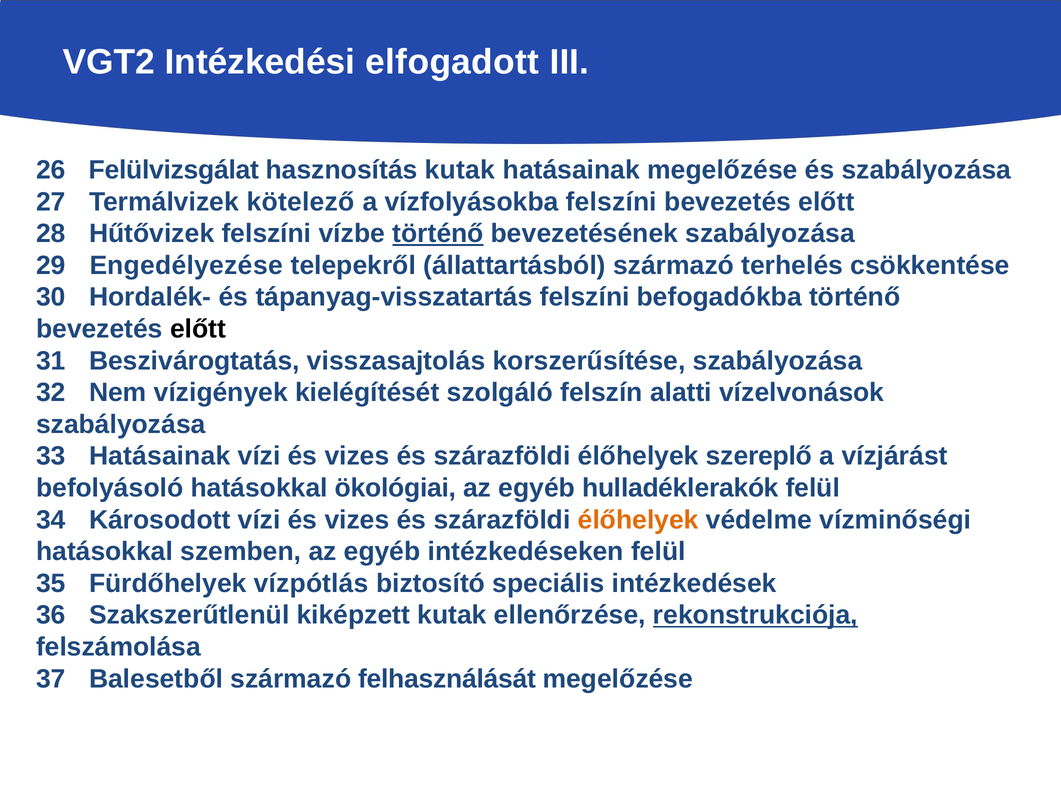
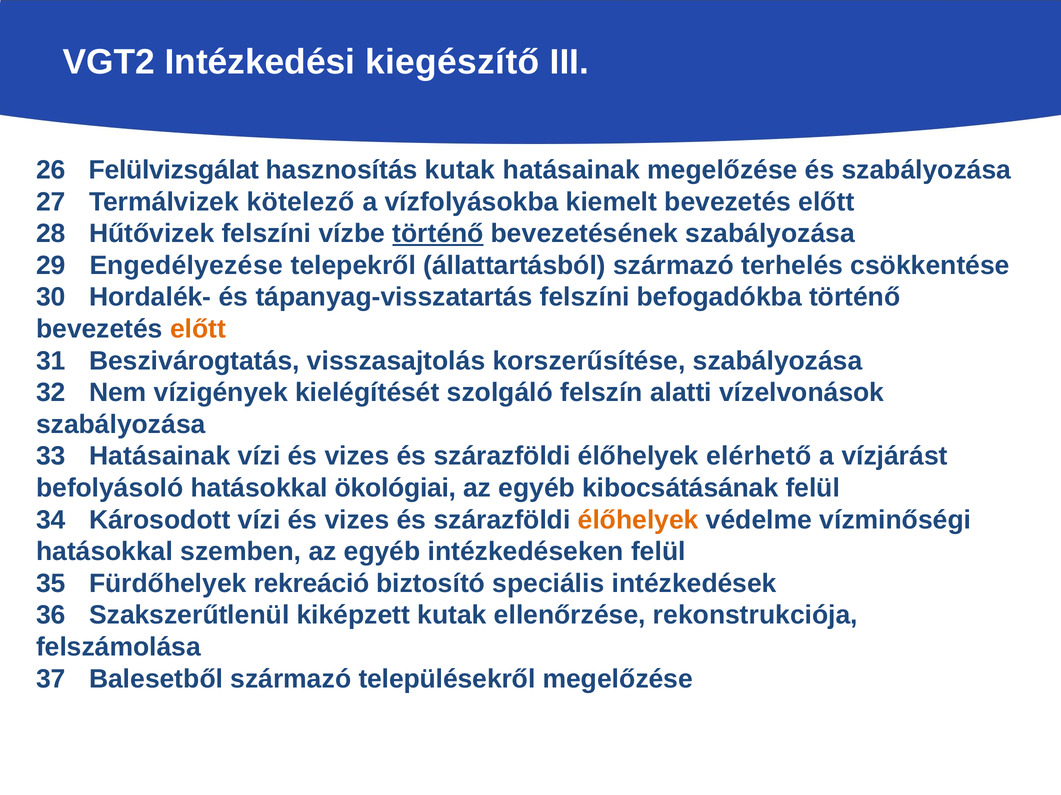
elfogadott: elfogadott -> kiegészítő
vízfolyásokba felszíni: felszíni -> kiemelt
előtt at (198, 329) colour: black -> orange
szereplő: szereplő -> elérhető
hulladéklerakók: hulladéklerakók -> kibocsátásának
vízpótlás: vízpótlás -> rekreáció
rekonstrukciója underline: present -> none
felhasználását: felhasználását -> településekről
